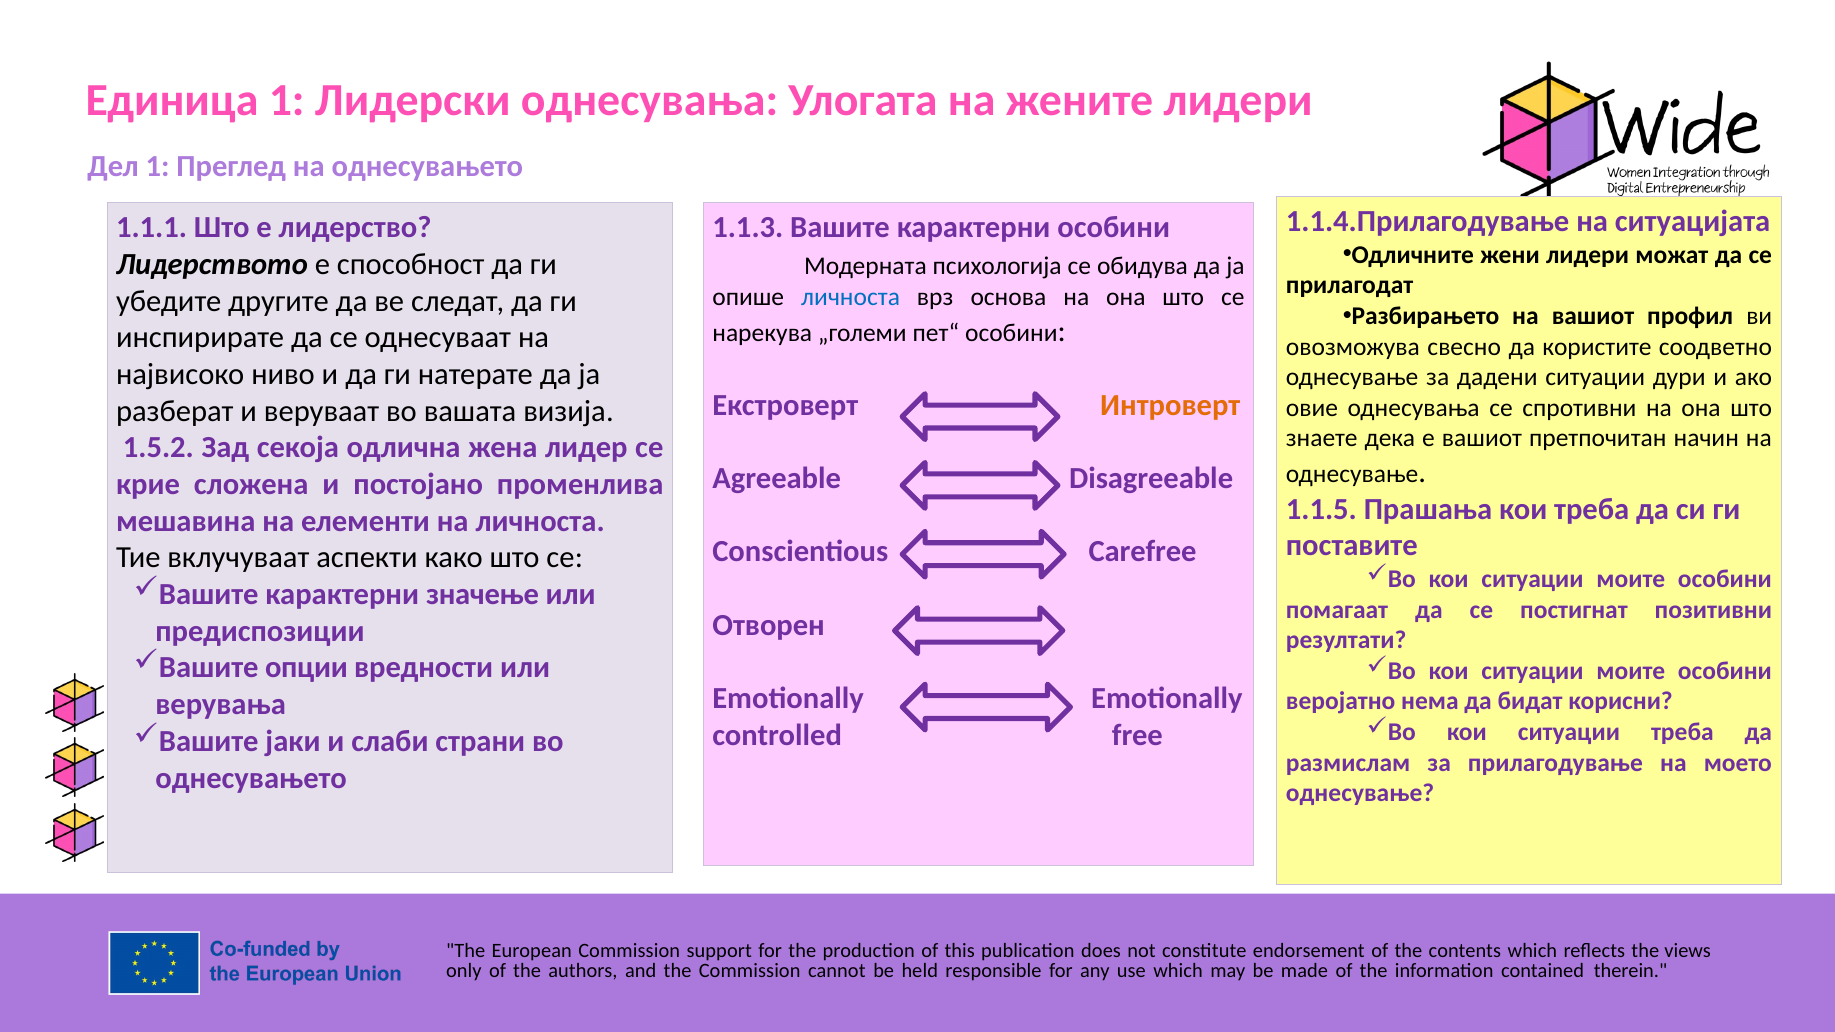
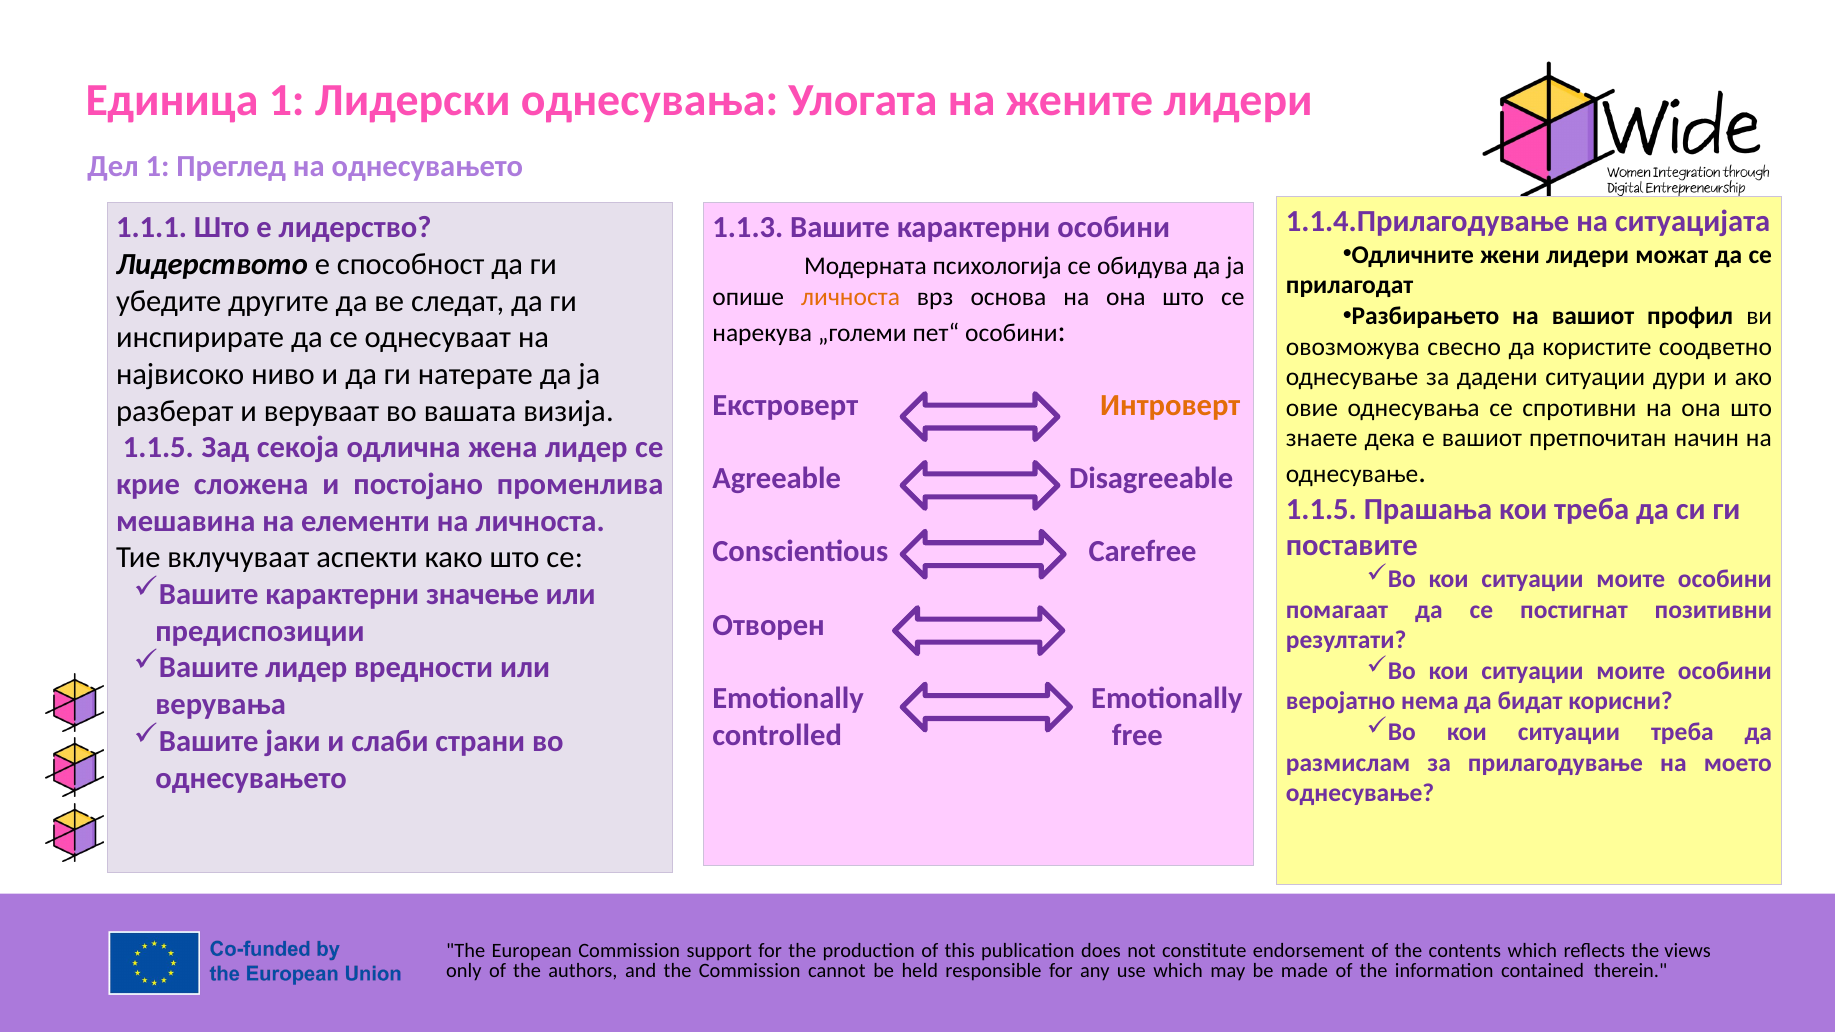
личноста at (851, 298) colour: blue -> orange
1.5.2 at (158, 448): 1.5.2 -> 1.1.5
Вашите опции: опции -> лидер
